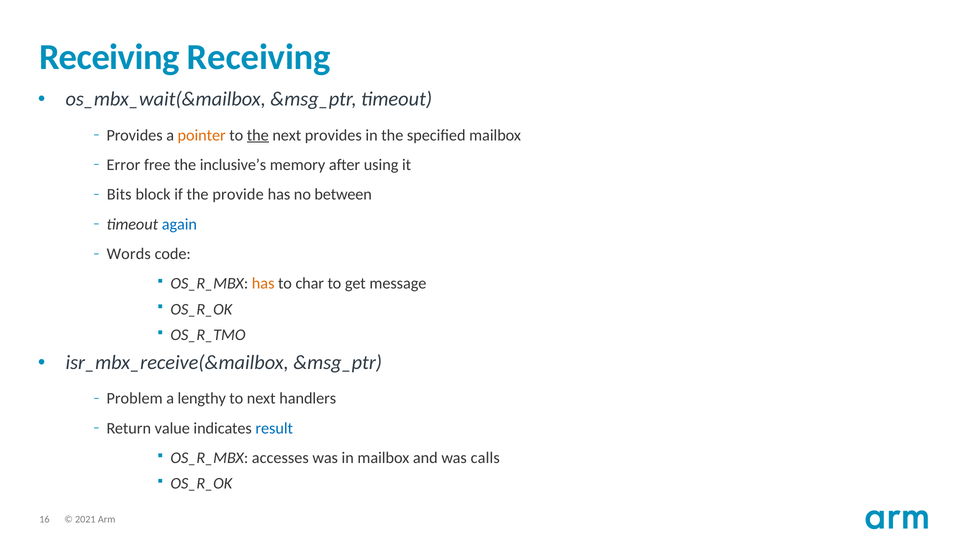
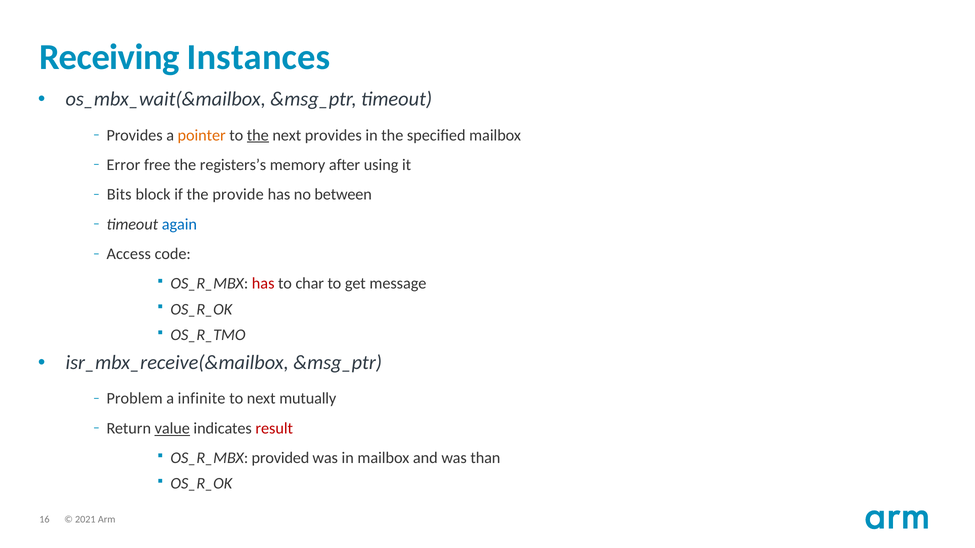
Receiving Receiving: Receiving -> Instances
inclusive’s: inclusive’s -> registers’s
Words: Words -> Access
has at (263, 284) colour: orange -> red
lengthy: lengthy -> infinite
handlers: handlers -> mutually
value underline: none -> present
result colour: blue -> red
accesses: accesses -> provided
calls: calls -> than
